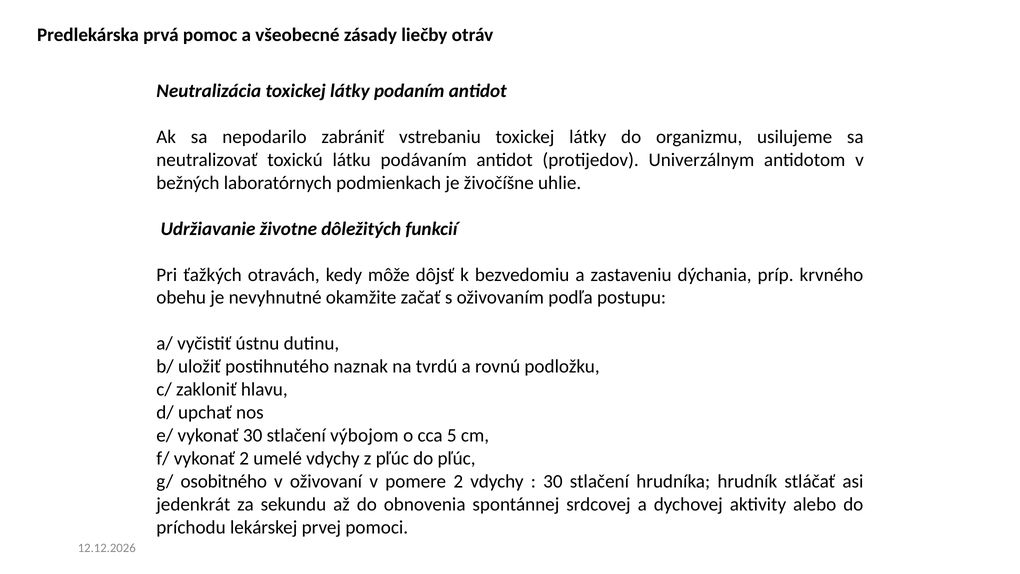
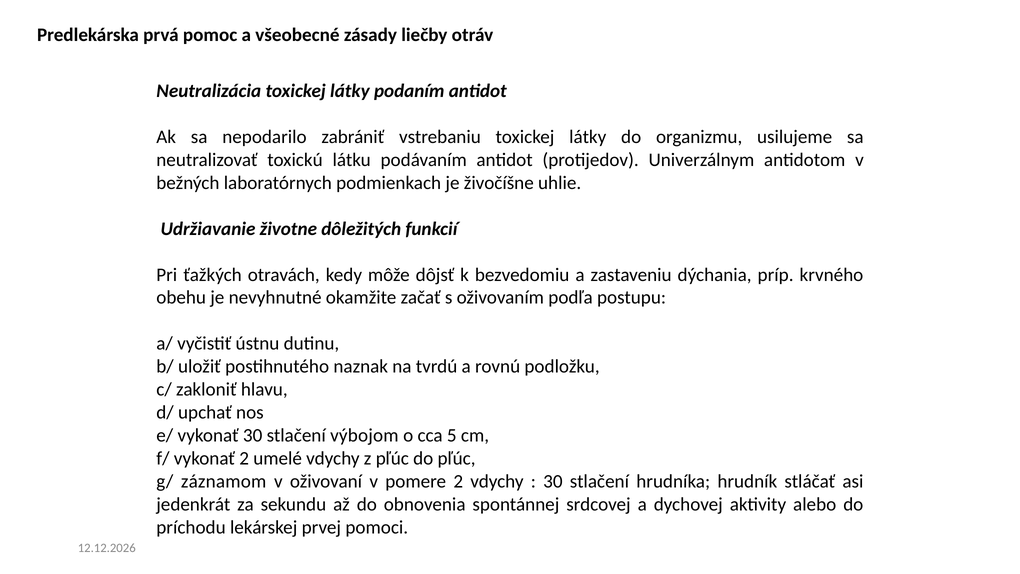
osobitného: osobitného -> záznamom
